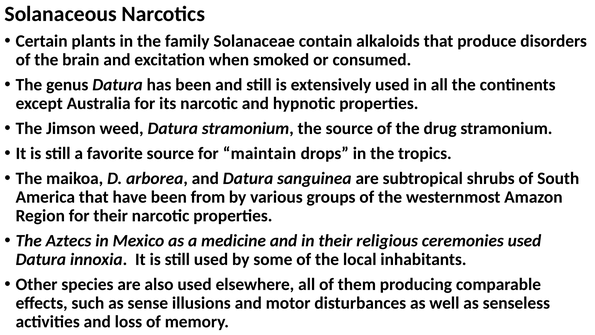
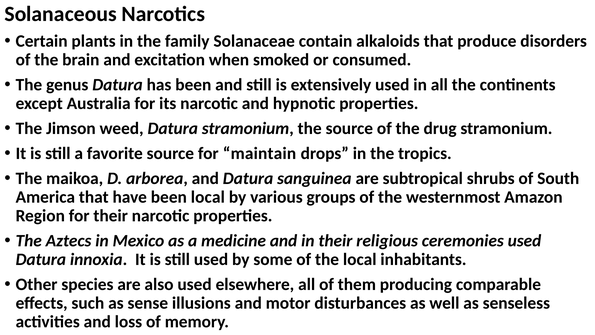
been from: from -> local
